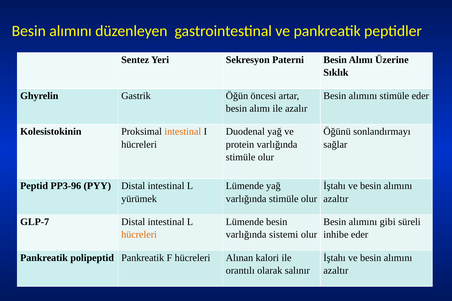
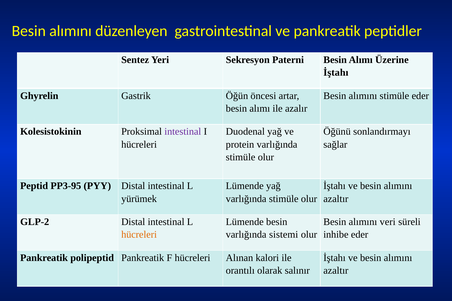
Sıklık at (336, 73): Sıklık -> İştahı
intestinal at (183, 132) colour: orange -> purple
PP3-96: PP3-96 -> PP3-95
GLP-7: GLP-7 -> GLP-2
gibi: gibi -> veri
